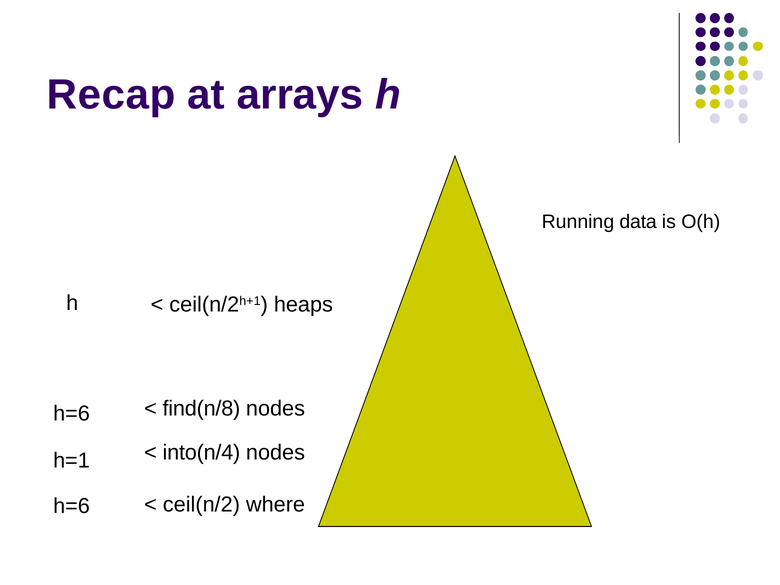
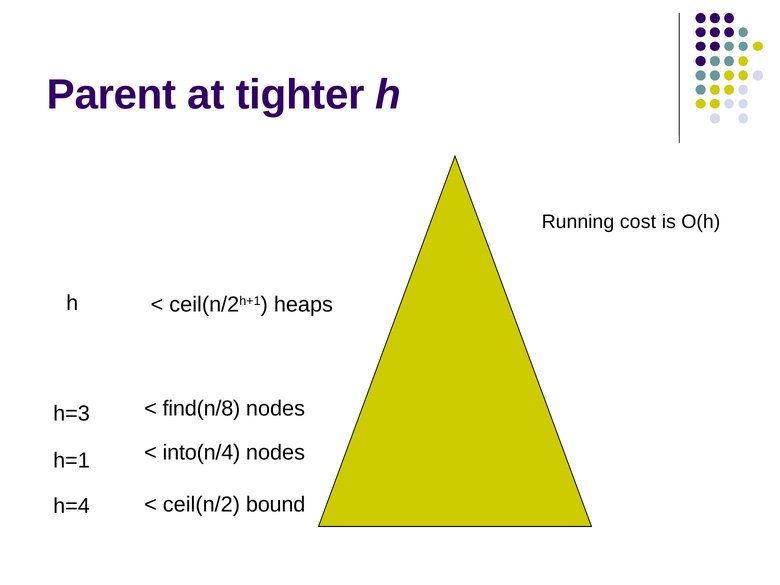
Recap: Recap -> Parent
arrays: arrays -> tighter
data: data -> cost
h=6 at (72, 414): h=6 -> h=3
where: where -> bound
h=6 at (72, 506): h=6 -> h=4
